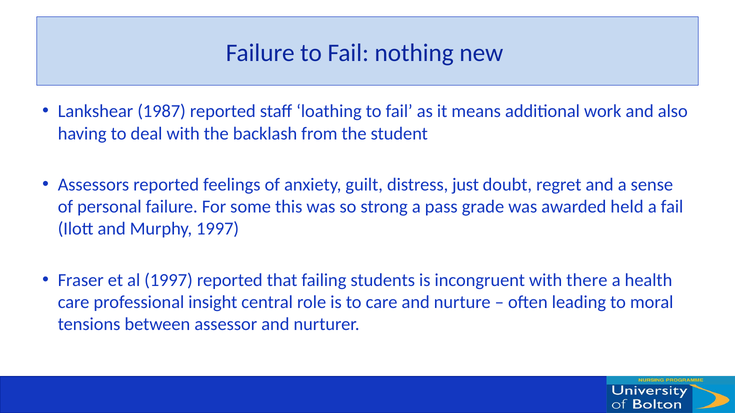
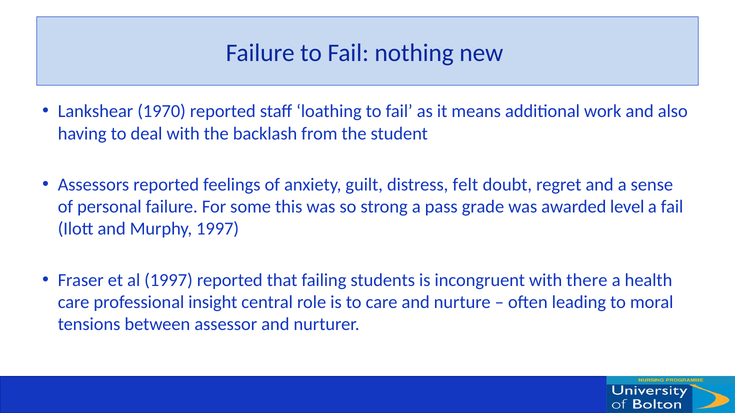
1987: 1987 -> 1970
just: just -> felt
held: held -> level
